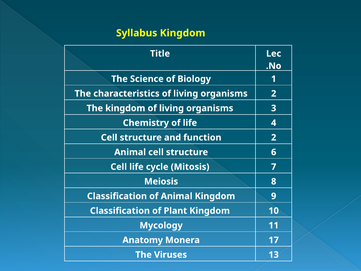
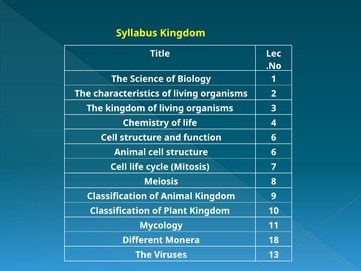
function 2: 2 -> 6
Anatomy: Anatomy -> Different
17: 17 -> 18
